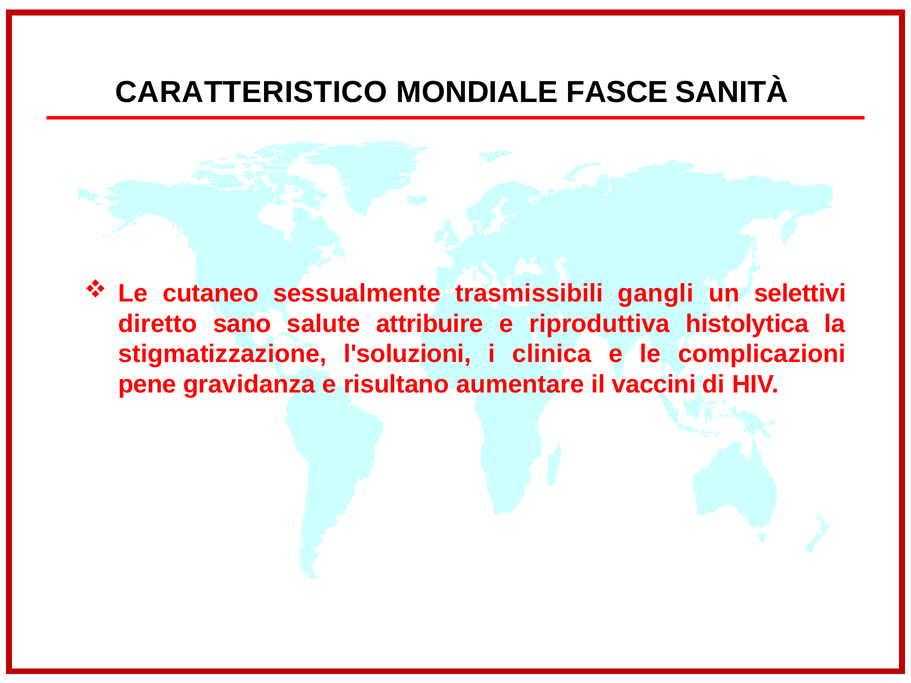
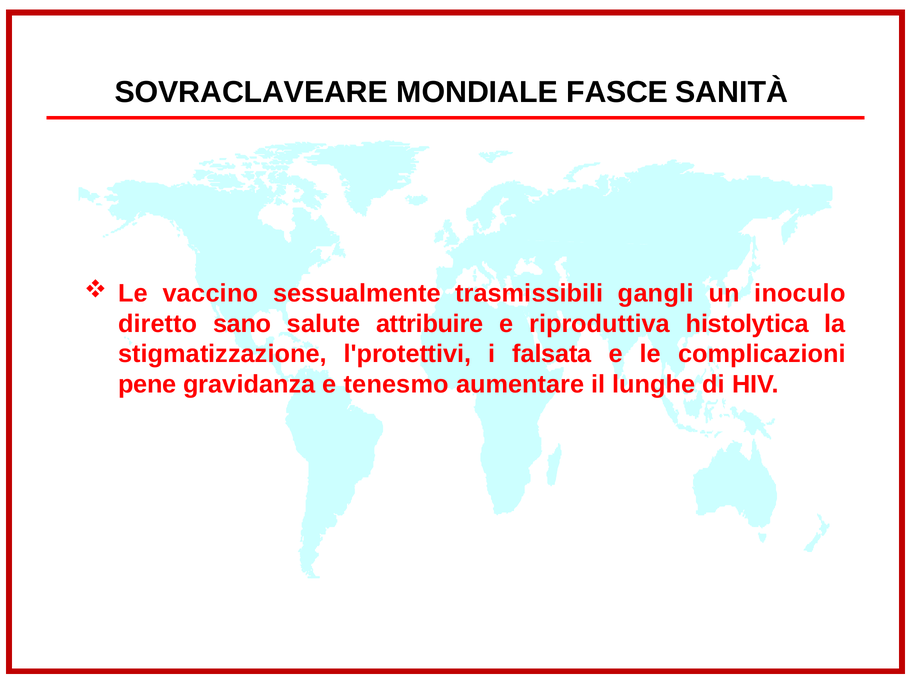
CARATTERISTICO: CARATTERISTICO -> SOVRACLAVEARE
cutaneo: cutaneo -> vaccino
selettivi: selettivi -> inoculo
l'soluzioni: l'soluzioni -> l'protettivi
clinica: clinica -> falsata
risultano: risultano -> tenesmo
vaccini: vaccini -> lunghe
